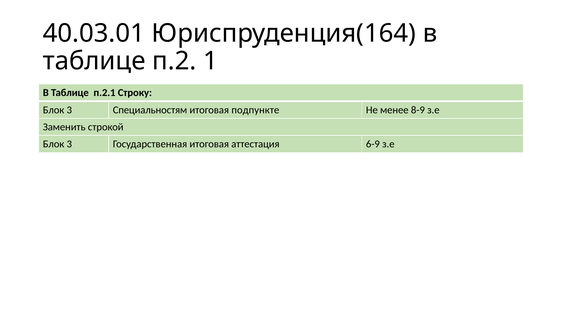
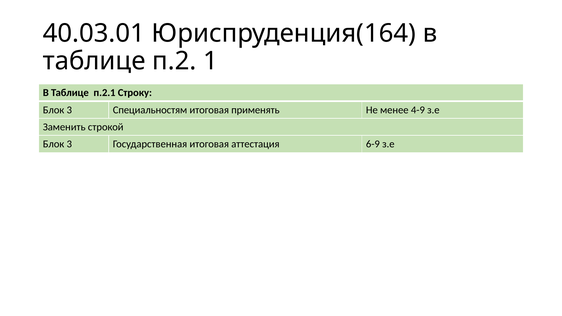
подпункте: подпункте -> применять
8-9: 8-9 -> 4-9
